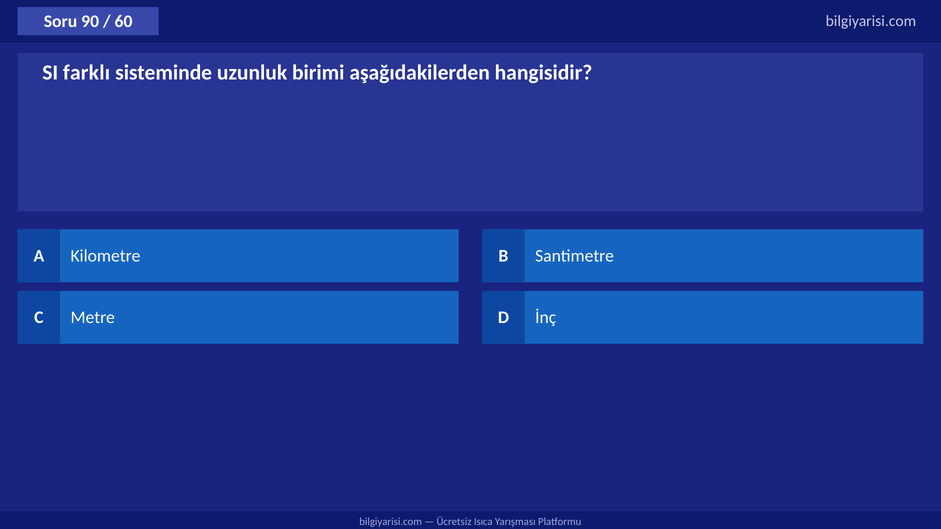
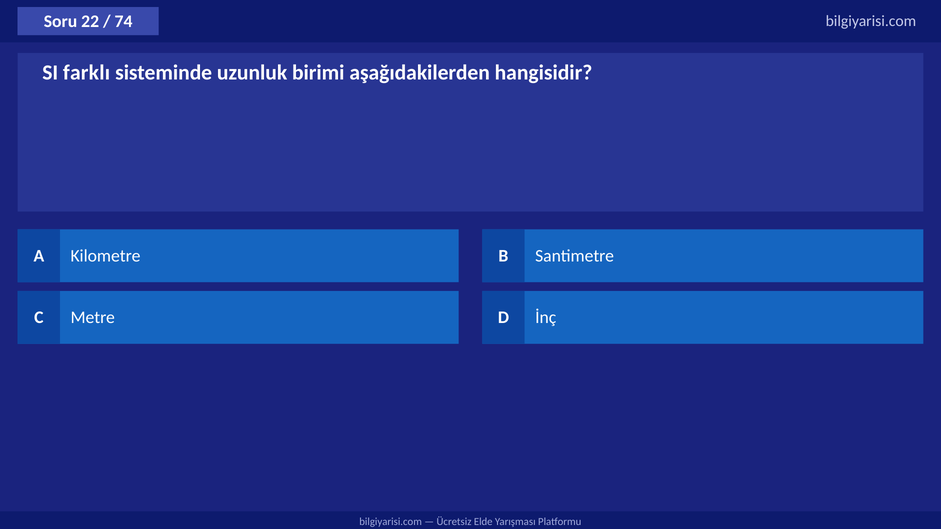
90: 90 -> 22
60: 60 -> 74
Isıca: Isıca -> Elde
